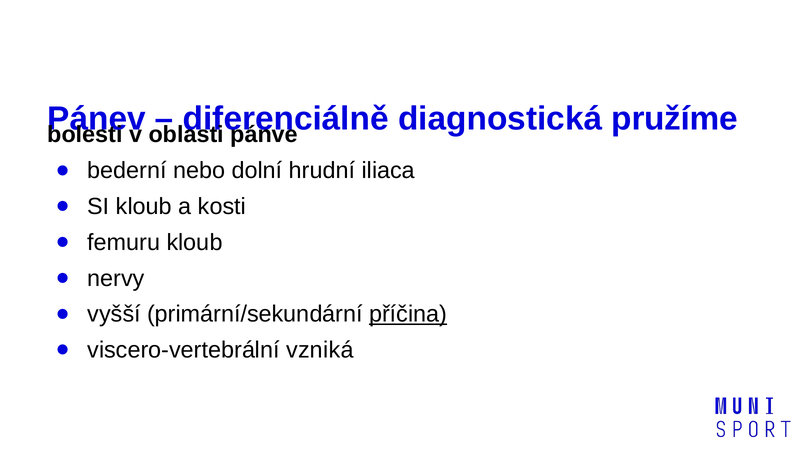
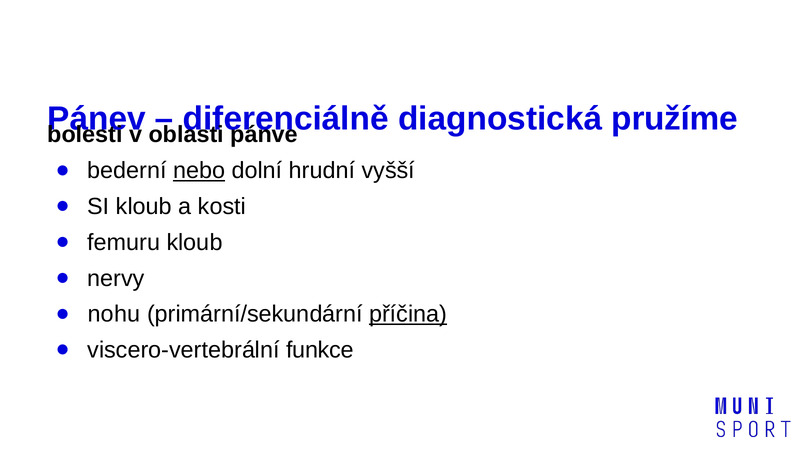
nebo underline: none -> present
iliaca: iliaca -> vyšší
vyšší: vyšší -> nohu
vzniká: vzniká -> funkce
